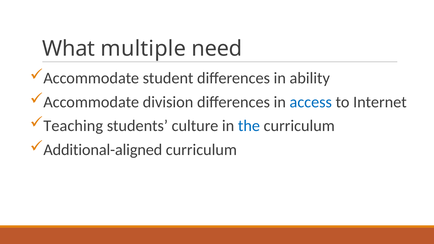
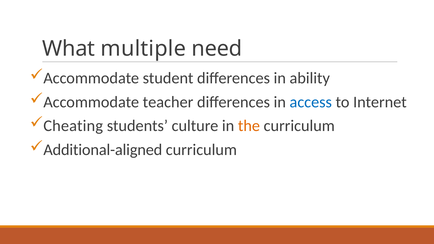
division: division -> teacher
Teaching: Teaching -> Cheating
the colour: blue -> orange
